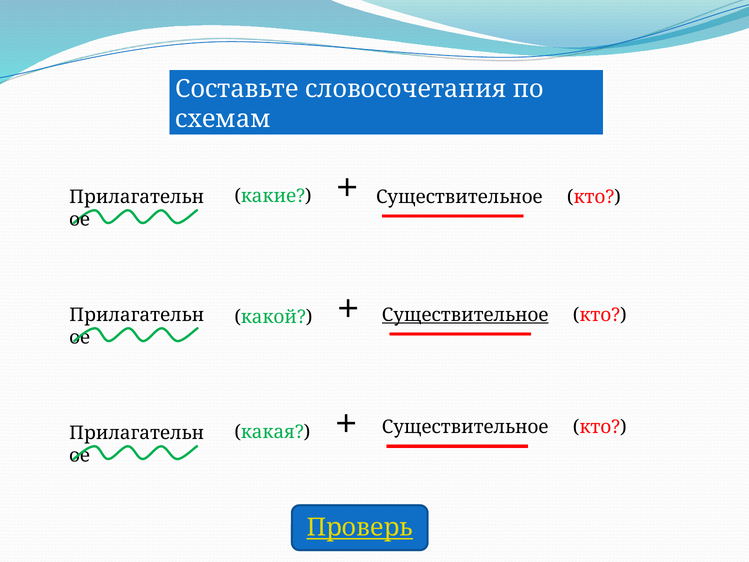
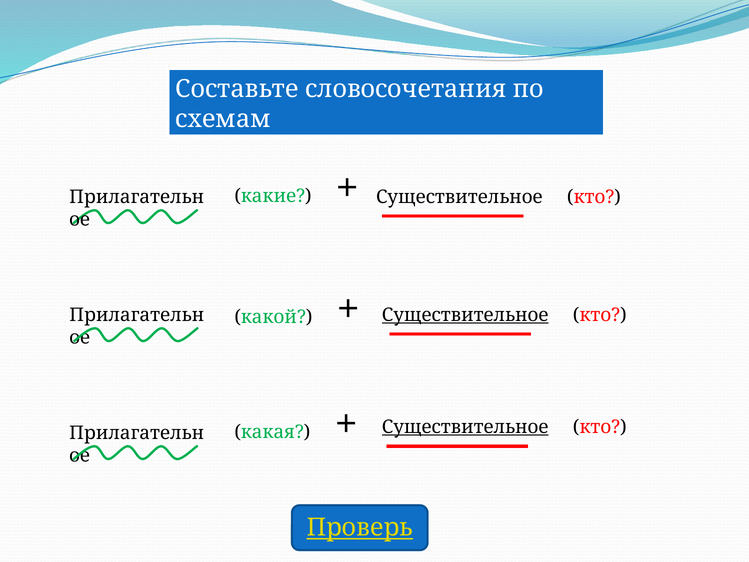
Существительное at (465, 427) underline: none -> present
